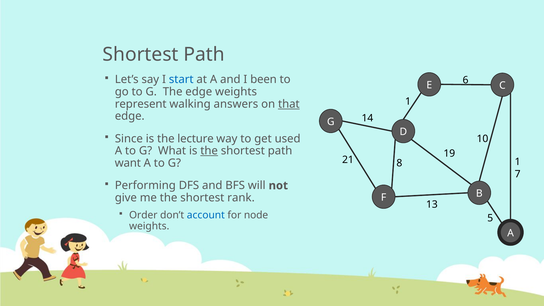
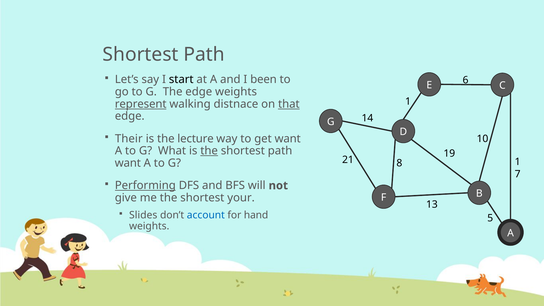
start colour: blue -> black
represent underline: none -> present
answers: answers -> distnace
Since: Since -> Their
get used: used -> want
Performing underline: none -> present
rank: rank -> your
Order: Order -> Slides
node: node -> hand
